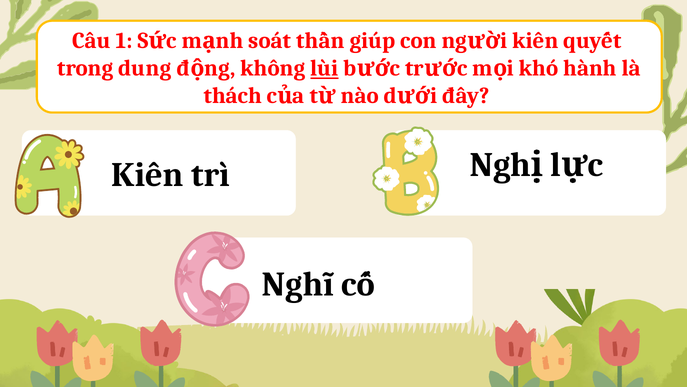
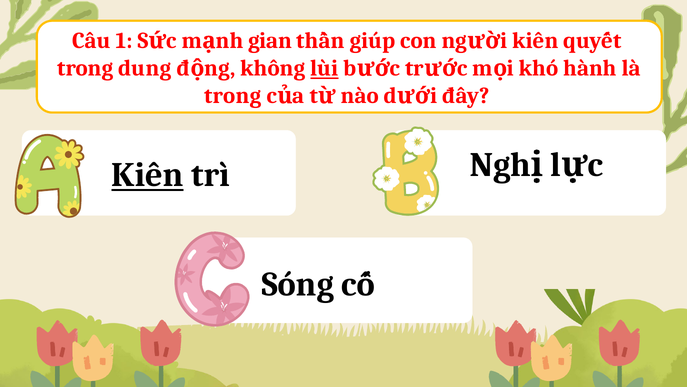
soát: soát -> gian
thách at (233, 96): thách -> trong
Kiên at (148, 175) underline: none -> present
Nghĩ: Nghĩ -> Sóng
